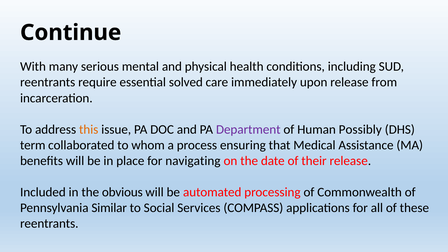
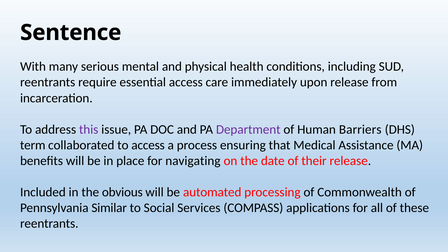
Continue: Continue -> Sentence
essential solved: solved -> access
this colour: orange -> purple
Possibly: Possibly -> Barriers
to whom: whom -> access
